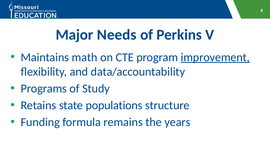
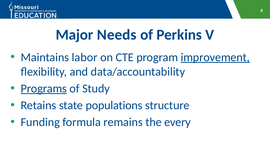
math: math -> labor
Programs underline: none -> present
years: years -> every
